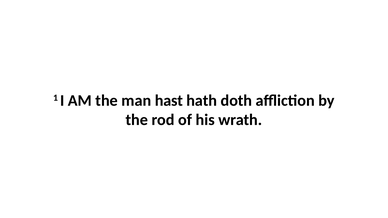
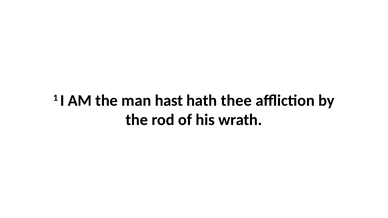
doth: doth -> thee
